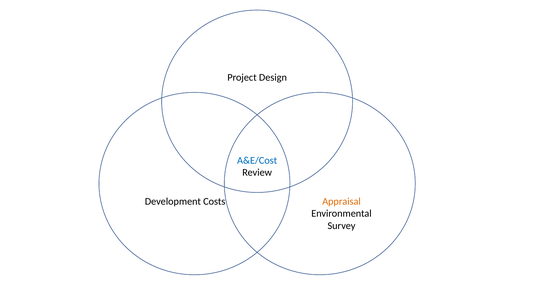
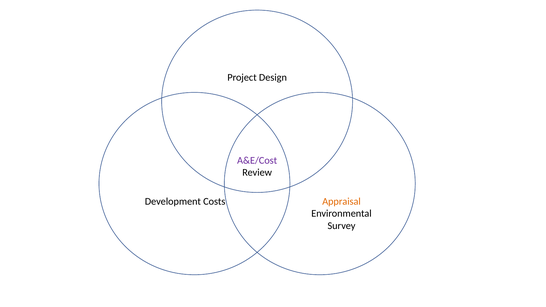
A&E/Cost colour: blue -> purple
